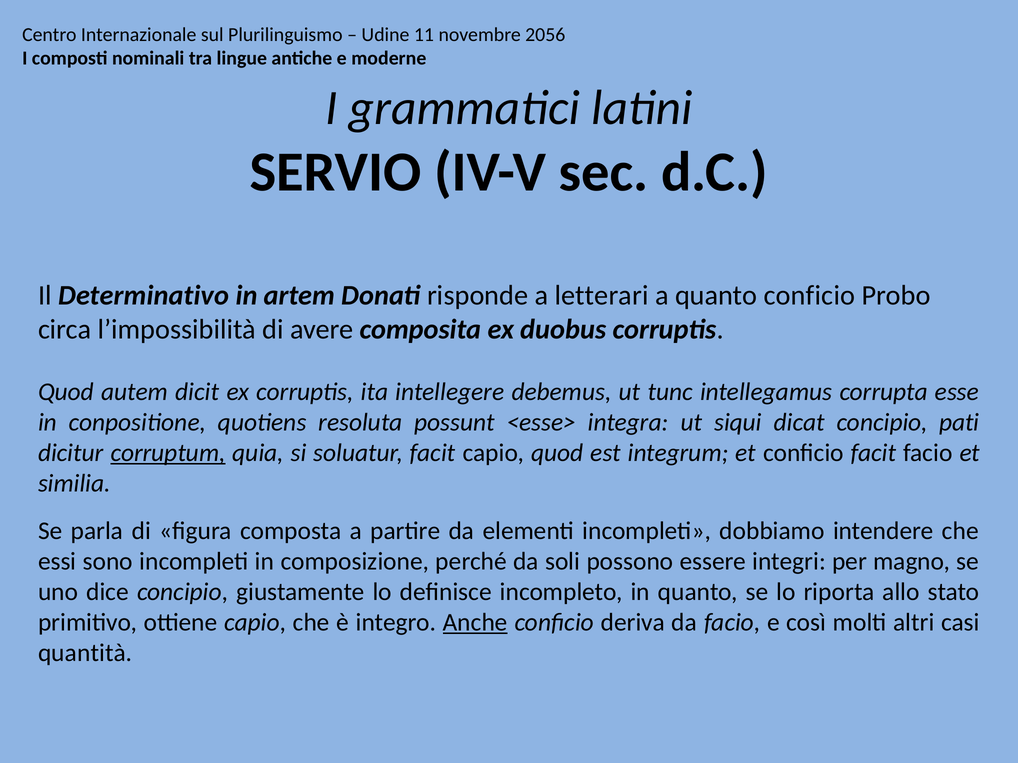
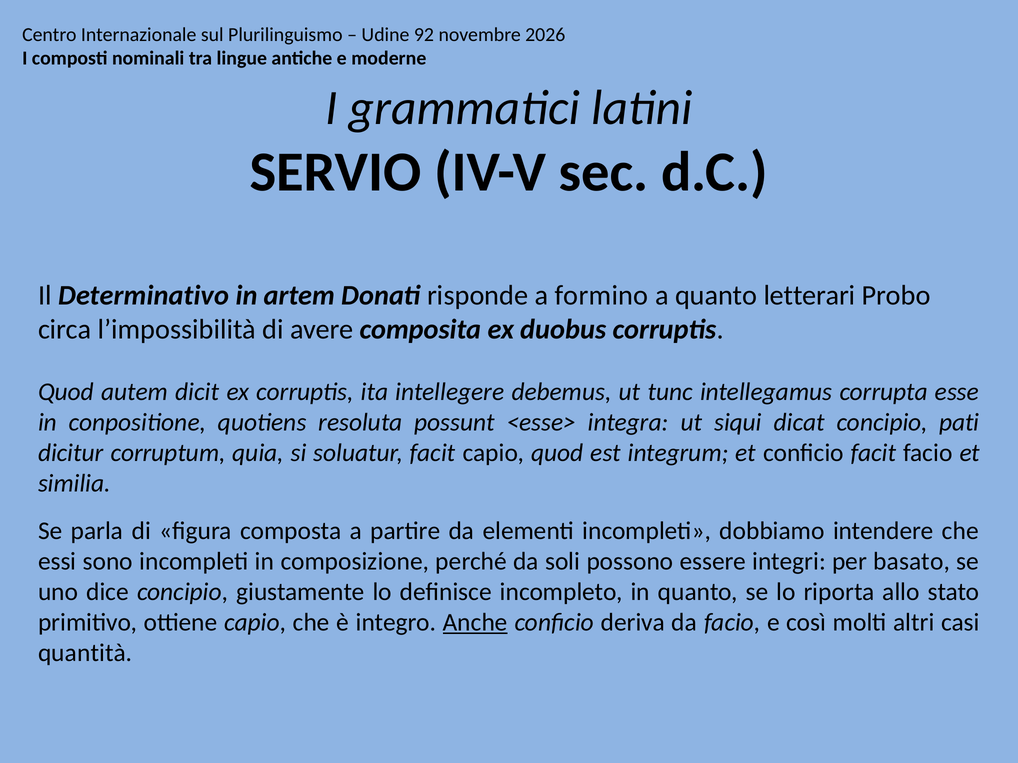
11: 11 -> 92
2056: 2056 -> 2026
letterari: letterari -> formino
quanto conficio: conficio -> letterari
corruptum underline: present -> none
magno: magno -> basato
